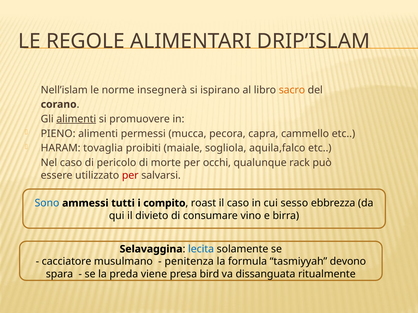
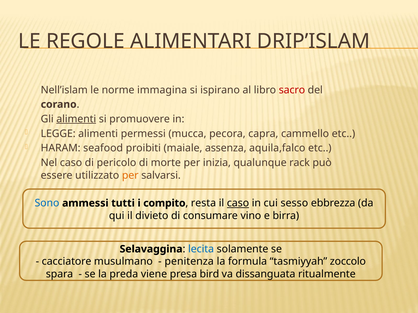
insegnerà: insegnerà -> immagina
sacro colour: orange -> red
PIENO: PIENO -> LEGGE
tovaglia: tovaglia -> seafood
sogliola: sogliola -> assenza
occhi: occhi -> inizia
per at (130, 176) colour: red -> orange
roast: roast -> resta
caso at (238, 203) underline: none -> present
devono: devono -> zoccolo
